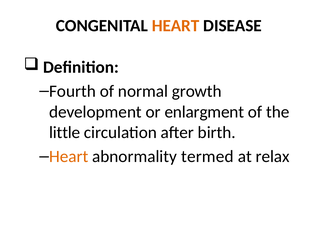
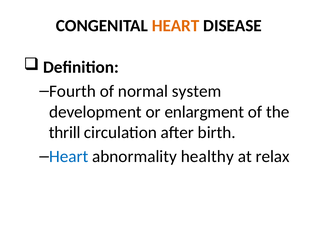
growth: growth -> system
little: little -> thrill
Heart at (69, 157) colour: orange -> blue
termed: termed -> healthy
